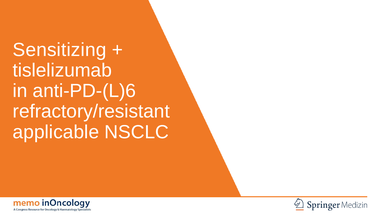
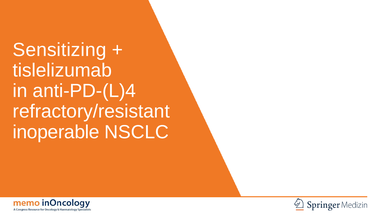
anti-PD-(L)6: anti-PD-(L)6 -> anti-PD-(L)4
applicable: applicable -> inoperable
